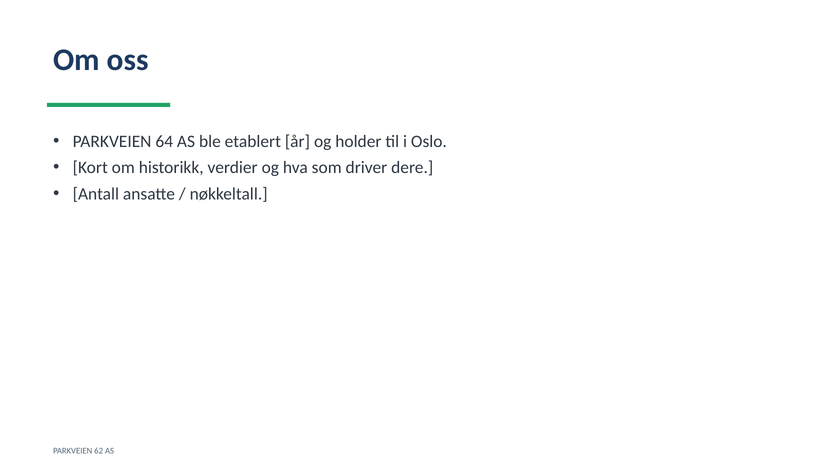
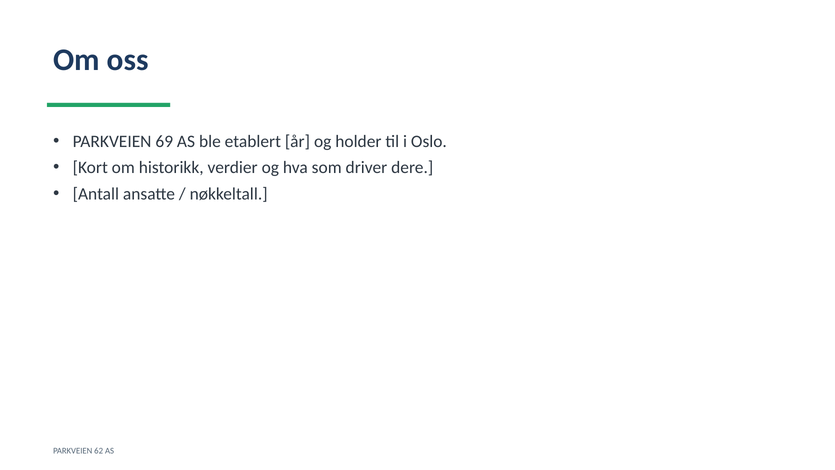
64: 64 -> 69
